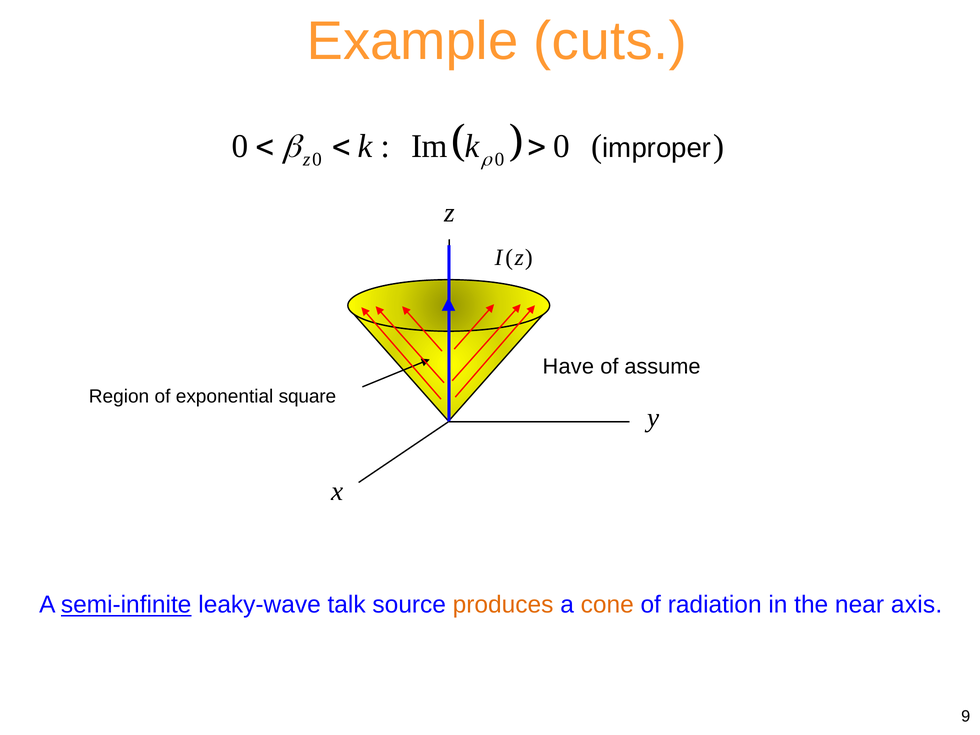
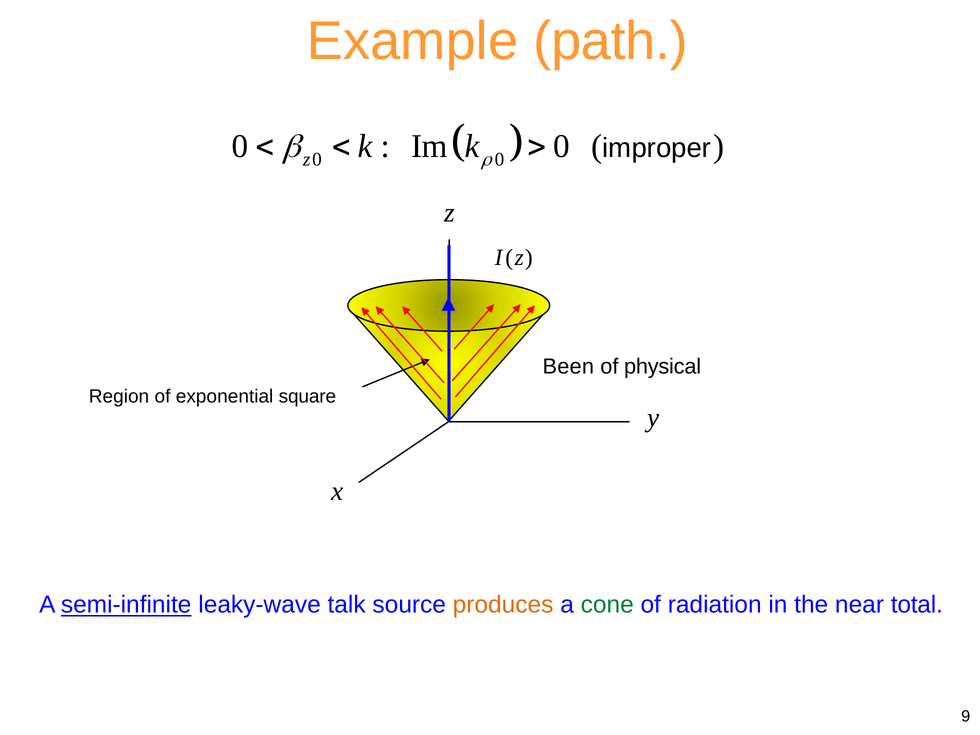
cuts: cuts -> path
Have: Have -> Been
assume: assume -> physical
cone colour: orange -> green
axis: axis -> total
